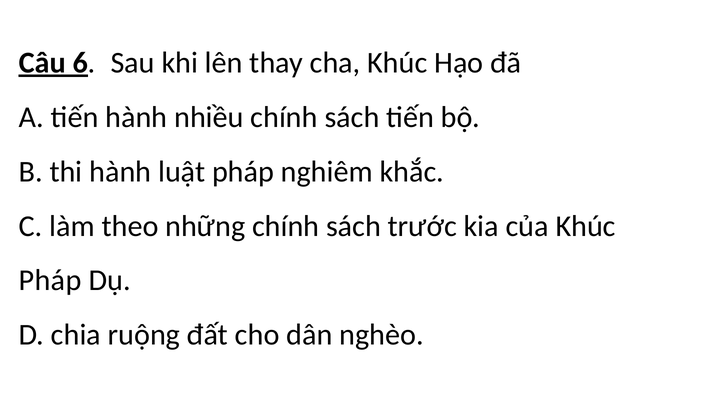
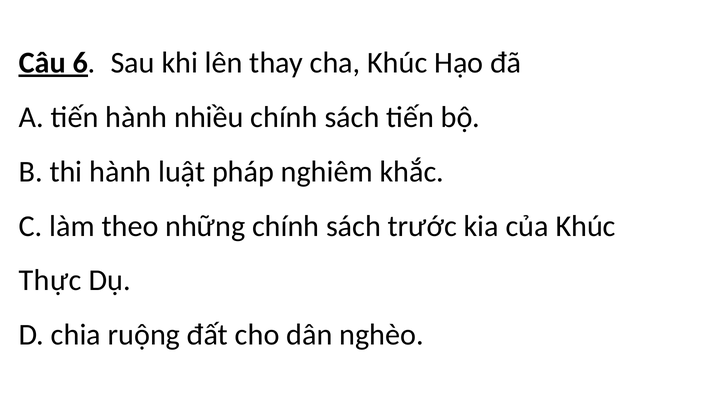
Pháp at (50, 280): Pháp -> Thực
